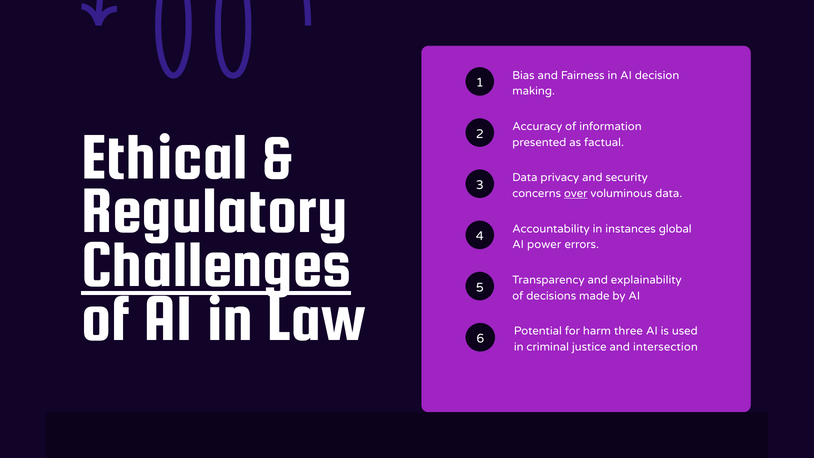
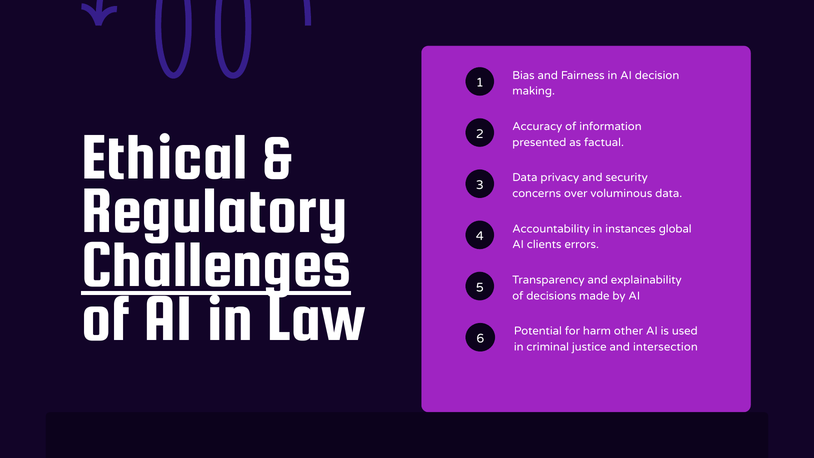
over underline: present -> none
power: power -> clients
three: three -> other
